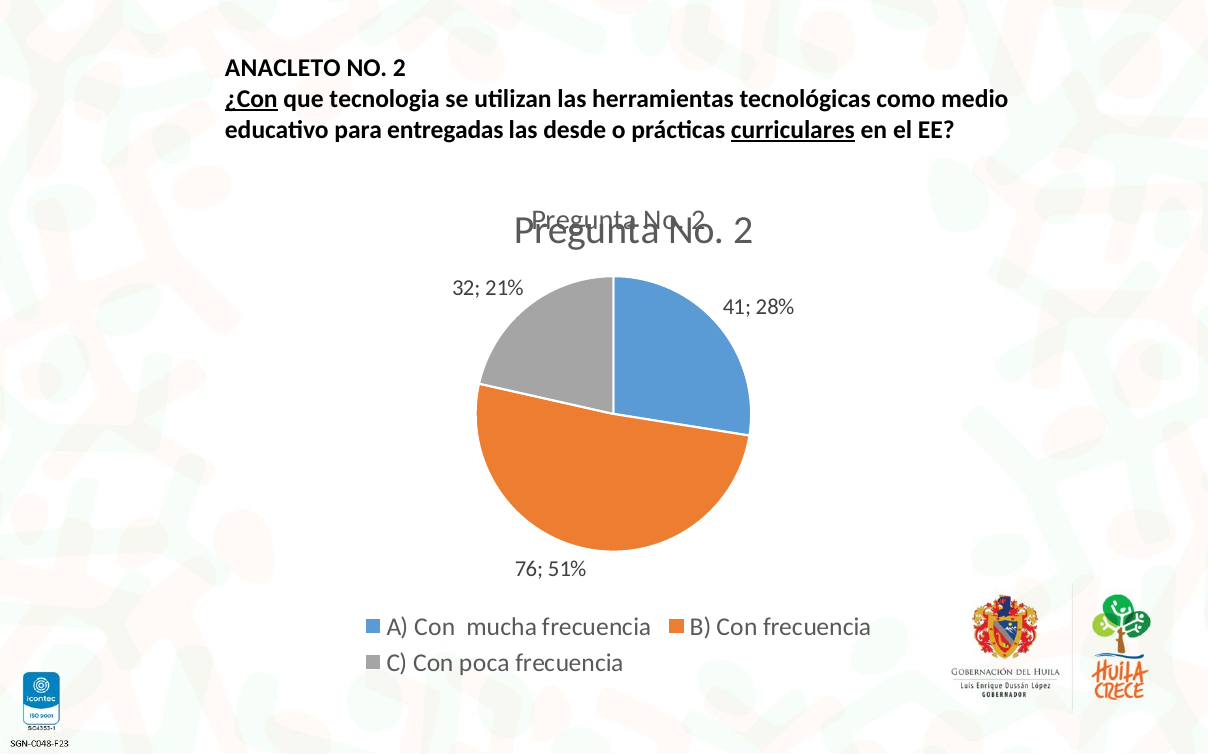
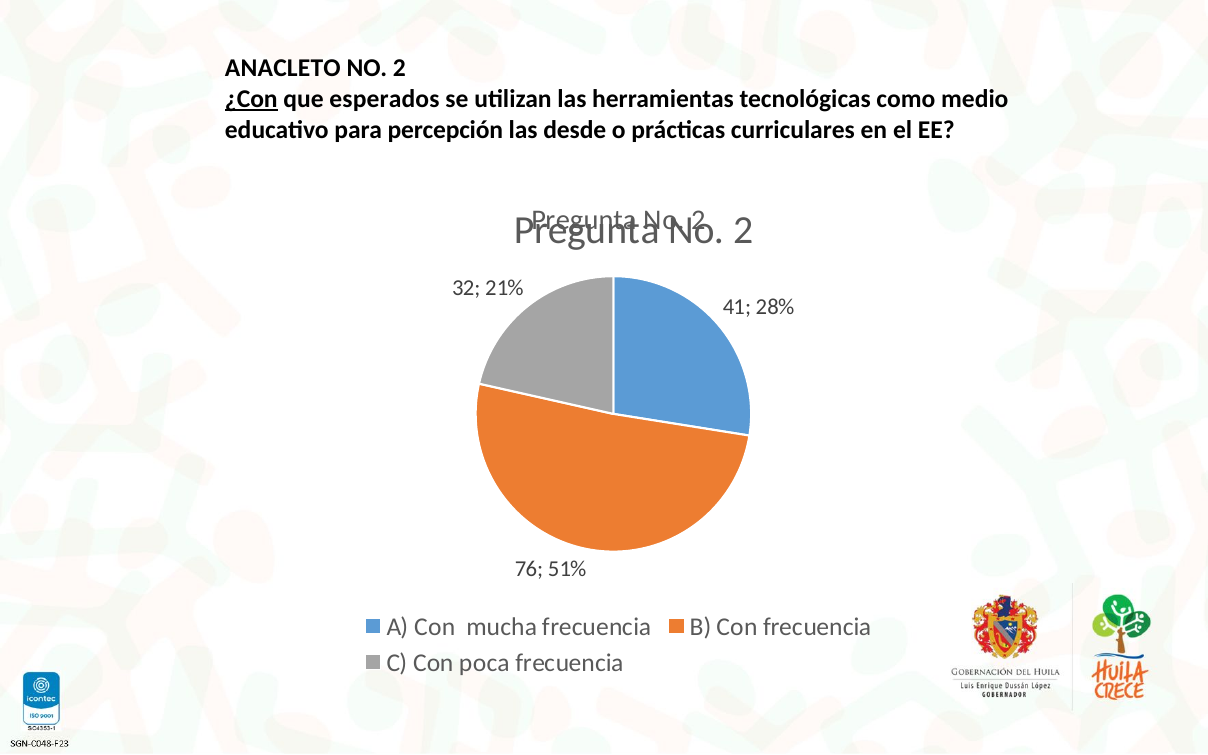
tecnologia: tecnologia -> esperados
entregadas: entregadas -> percepción
curriculares underline: present -> none
